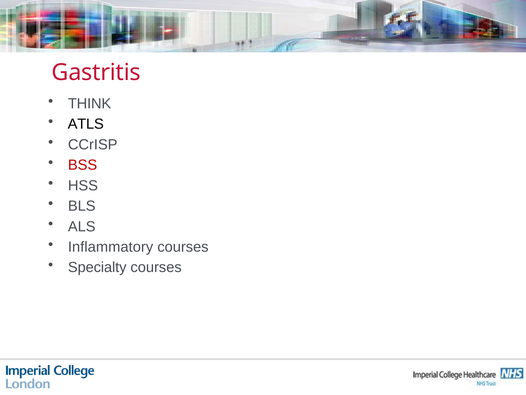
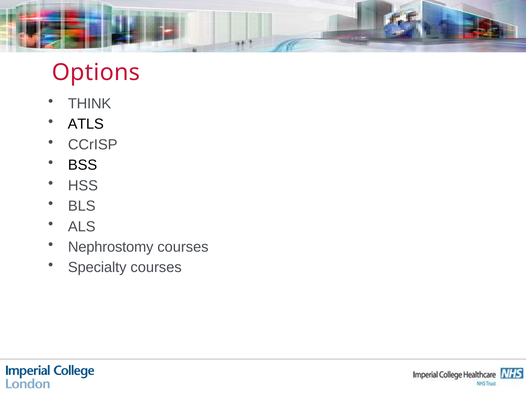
Gastritis: Gastritis -> Options
BSS colour: red -> black
Inflammatory: Inflammatory -> Nephrostomy
